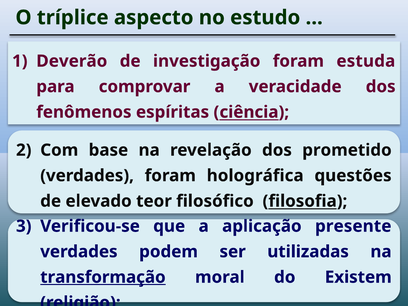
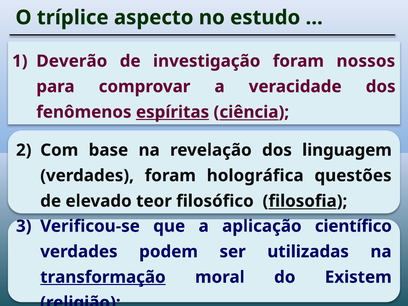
estuda: estuda -> nossos
espíritas underline: none -> present
prometido: prometido -> linguagem
presente: presente -> científico
